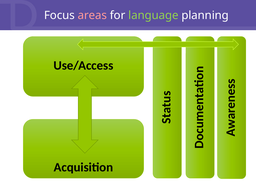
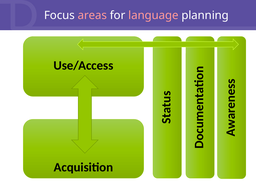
language colour: light green -> pink
